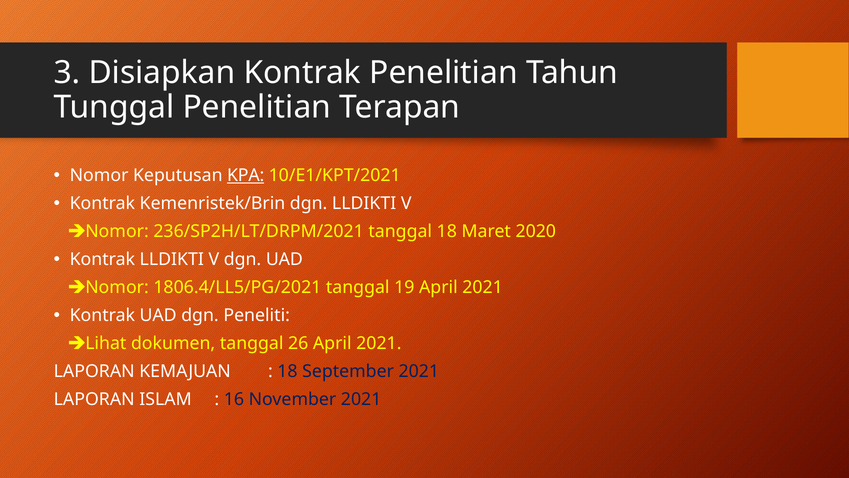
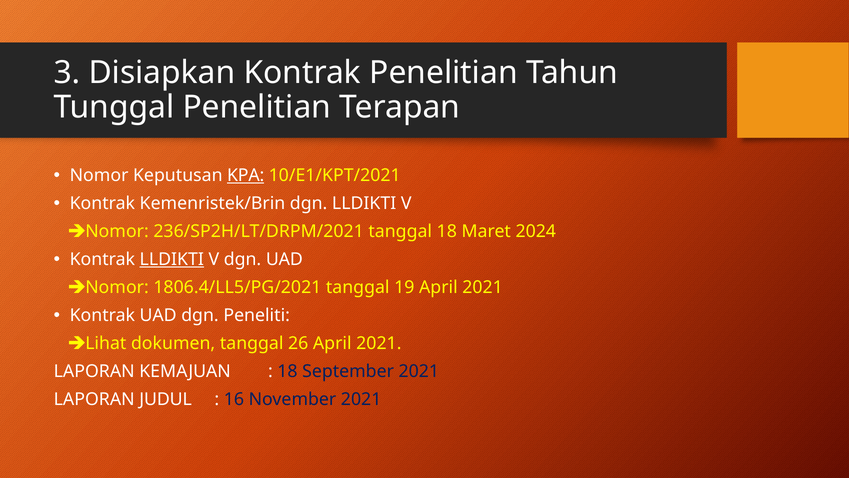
2020: 2020 -> 2024
LLDIKTI at (172, 259) underline: none -> present
ISLAM: ISLAM -> JUDUL
